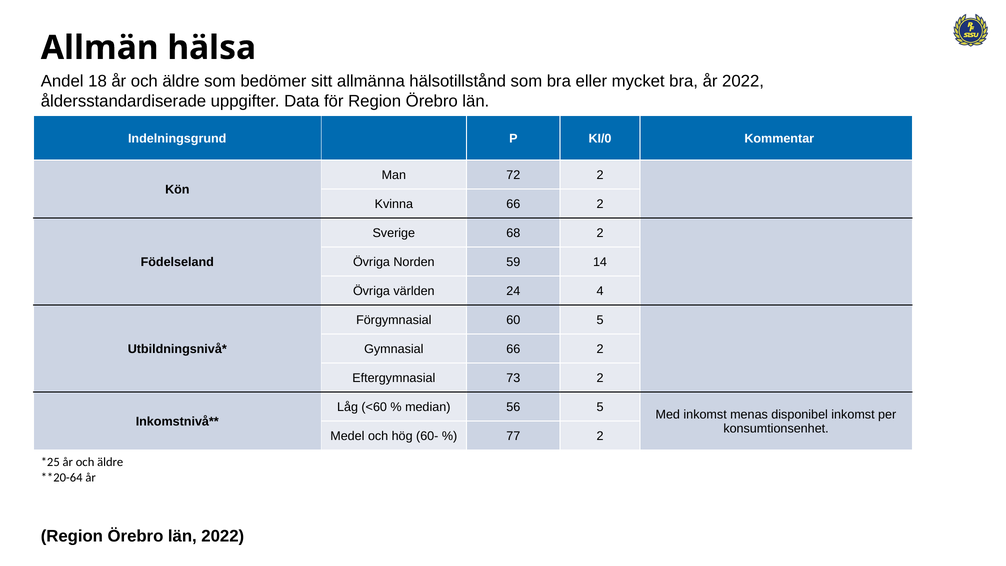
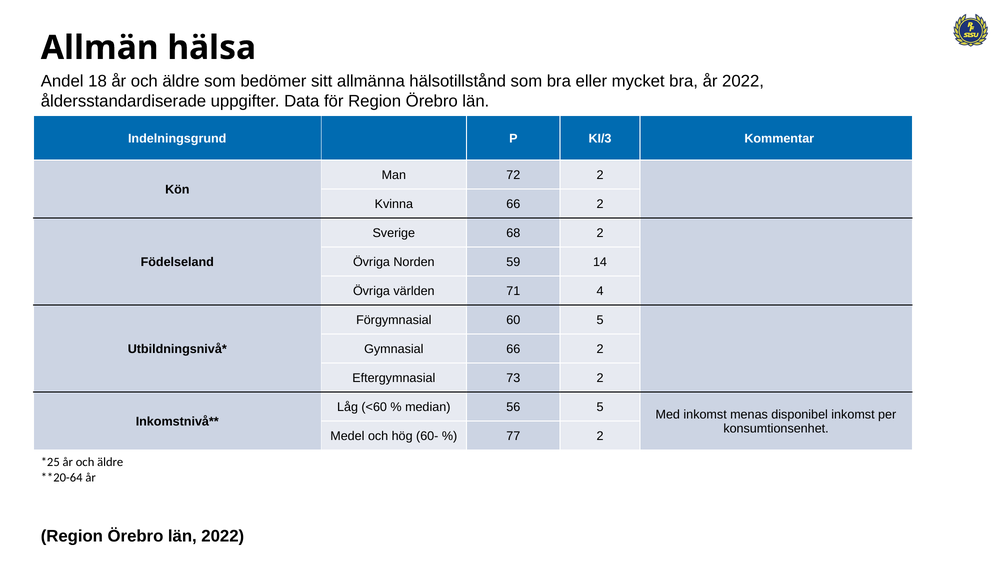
KI/0: KI/0 -> KI/3
24: 24 -> 71
